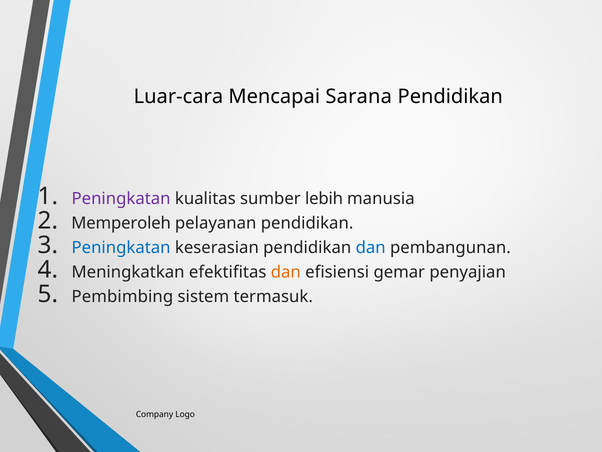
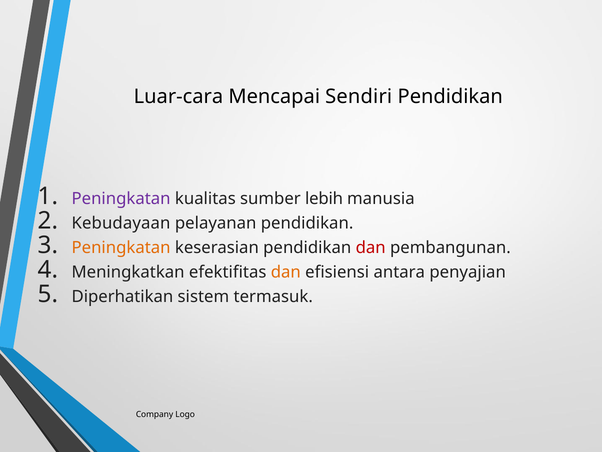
Sarana: Sarana -> Sendiri
Memperoleh: Memperoleh -> Kebudayaan
Peningkatan at (121, 247) colour: blue -> orange
dan at (371, 247) colour: blue -> red
gemar: gemar -> antara
Pembimbing: Pembimbing -> Diperhatikan
